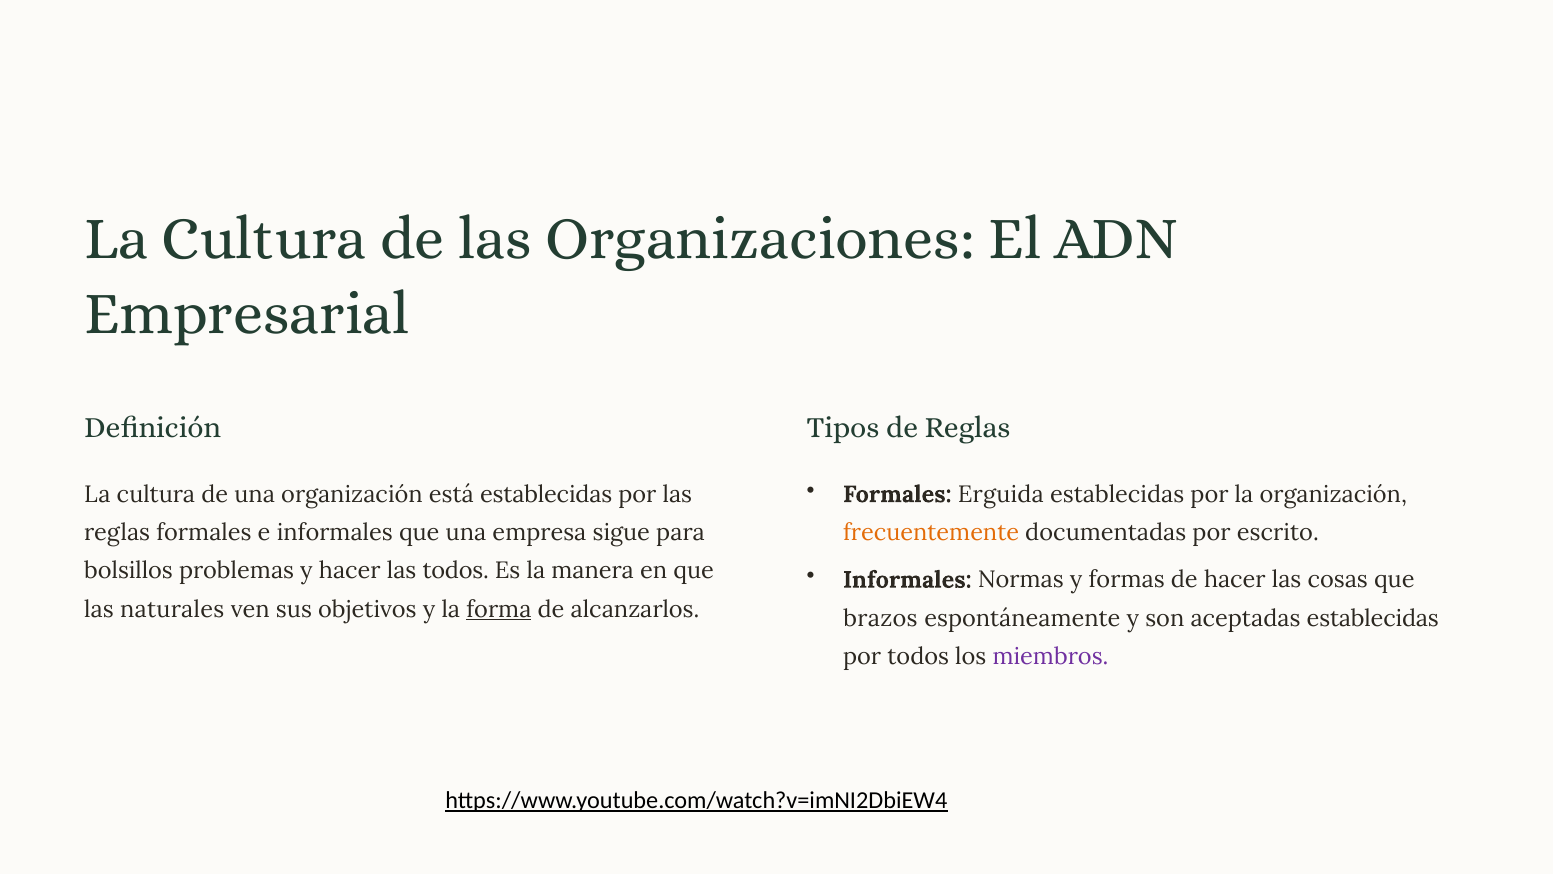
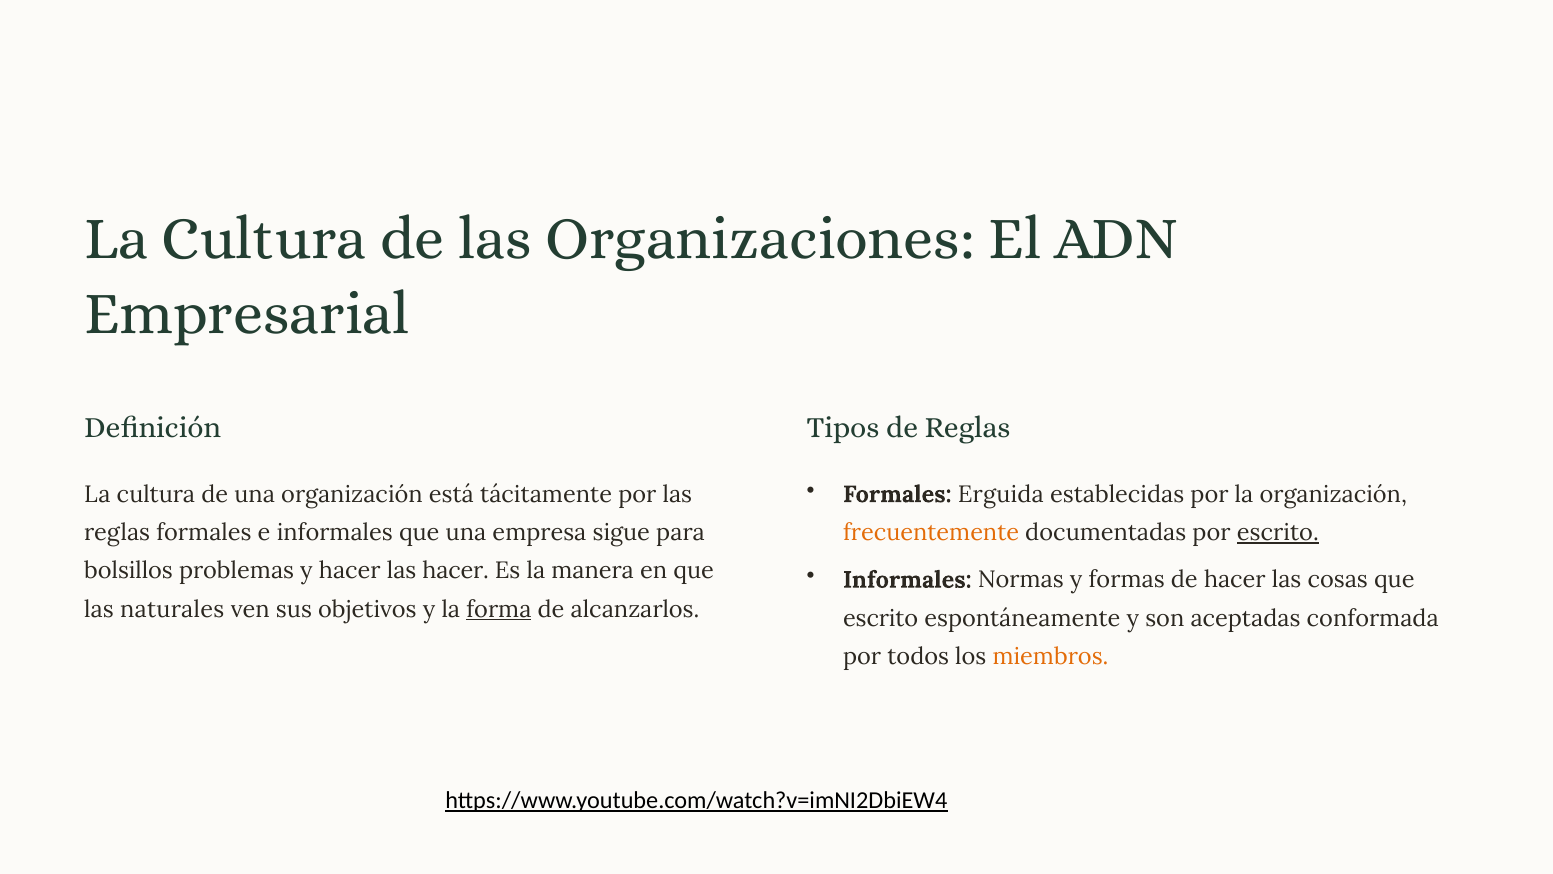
está establecidas: establecidas -> tácitamente
escrito at (1278, 533) underline: none -> present
las todos: todos -> hacer
brazos at (880, 618): brazos -> escrito
aceptadas establecidas: establecidas -> conformada
miembros colour: purple -> orange
